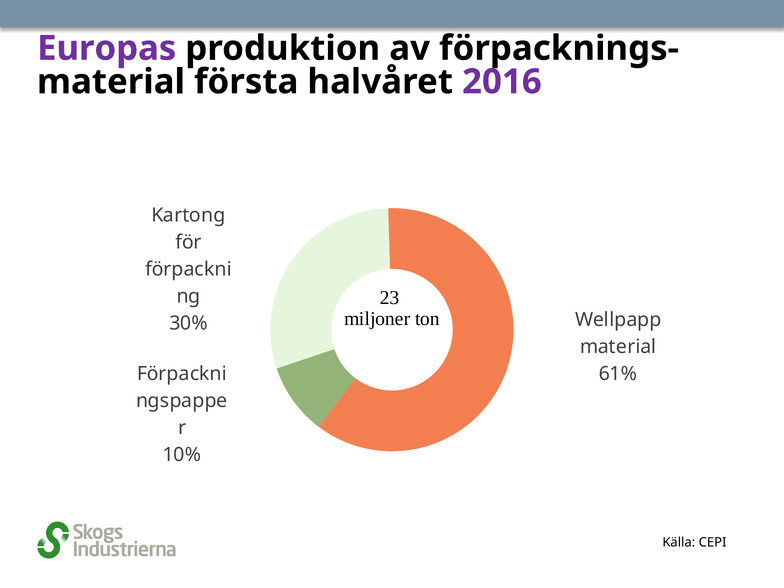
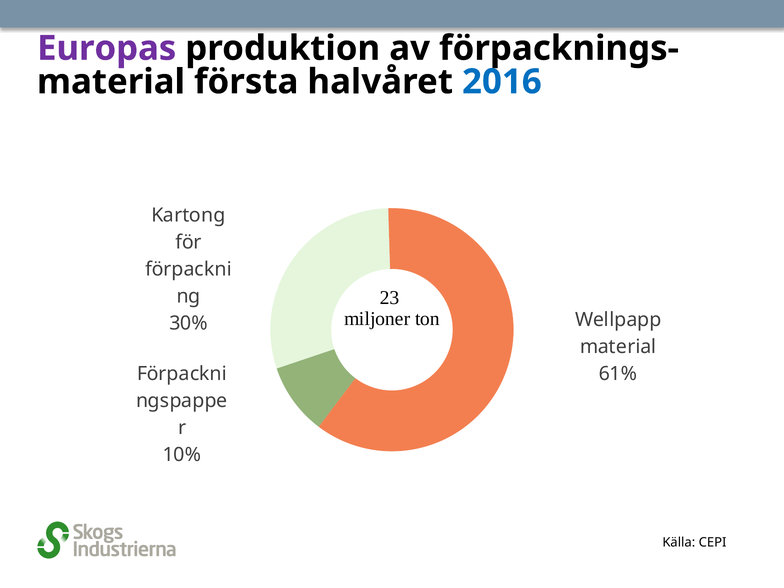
2016 colour: purple -> blue
